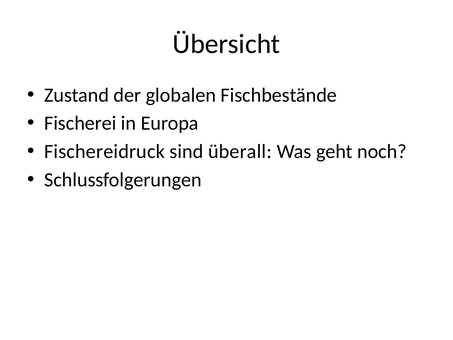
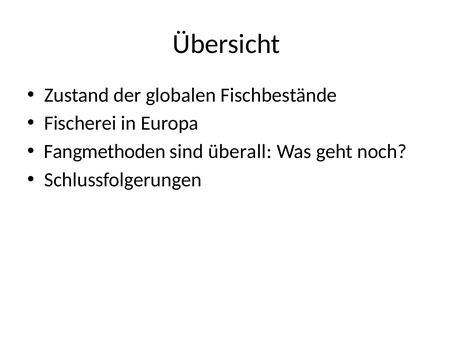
Fischereidruck: Fischereidruck -> Fangmethoden
